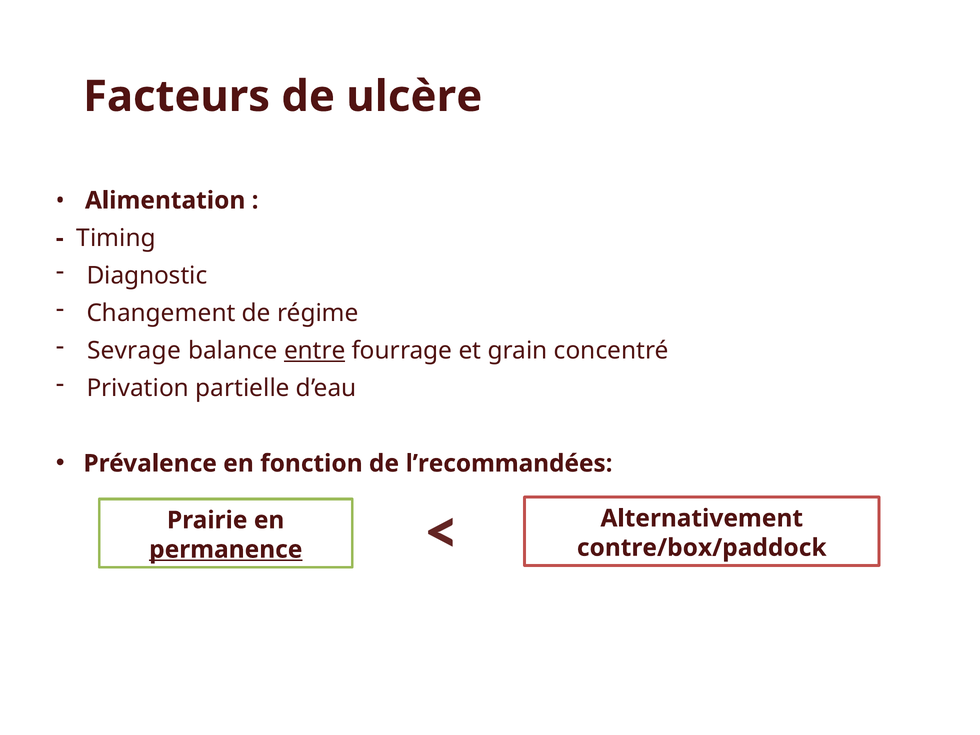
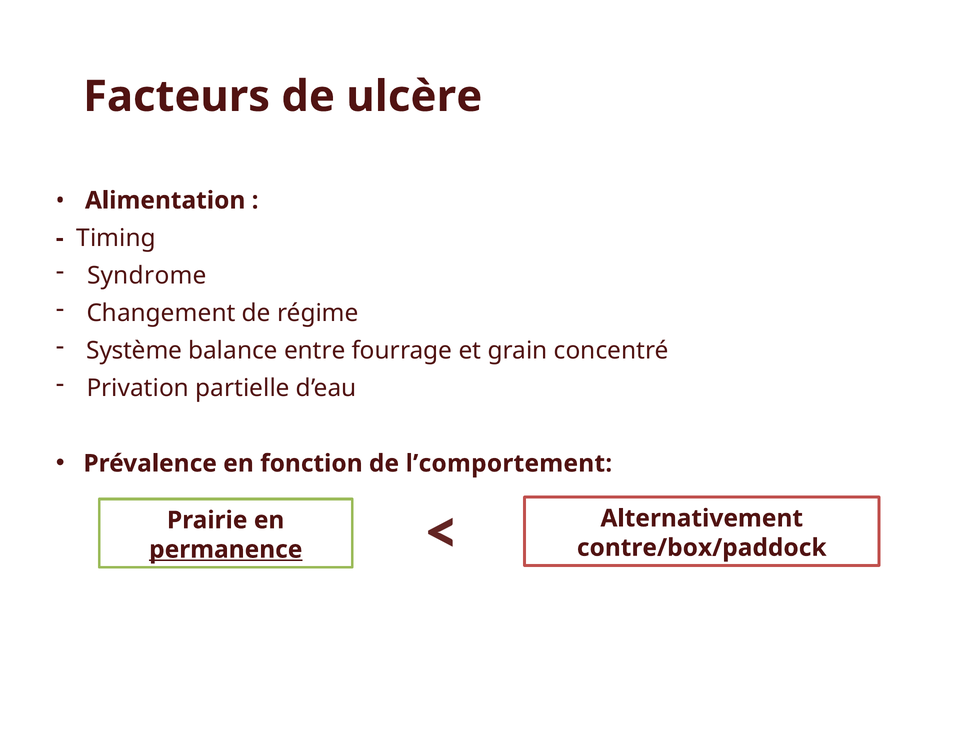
Diagnostic: Diagnostic -> Syndrome
Sevrage: Sevrage -> Système
entre underline: present -> none
l’recommandées: l’recommandées -> l’comportement
